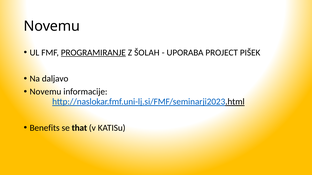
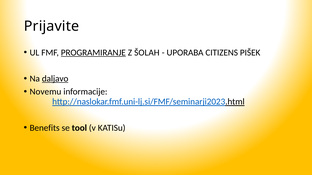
Novemu at (52, 26): Novemu -> Prijavite
PROJECT: PROJECT -> CITIZENS
daljavo underline: none -> present
that: that -> tool
